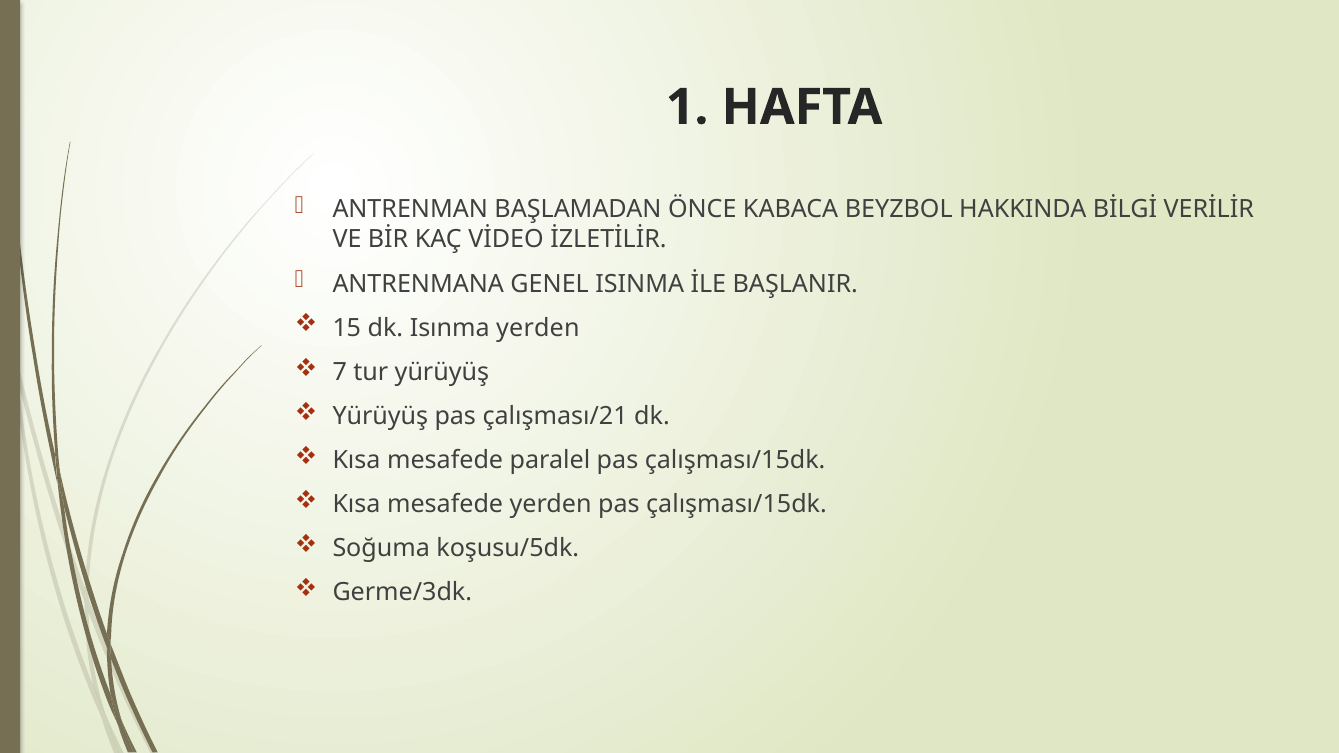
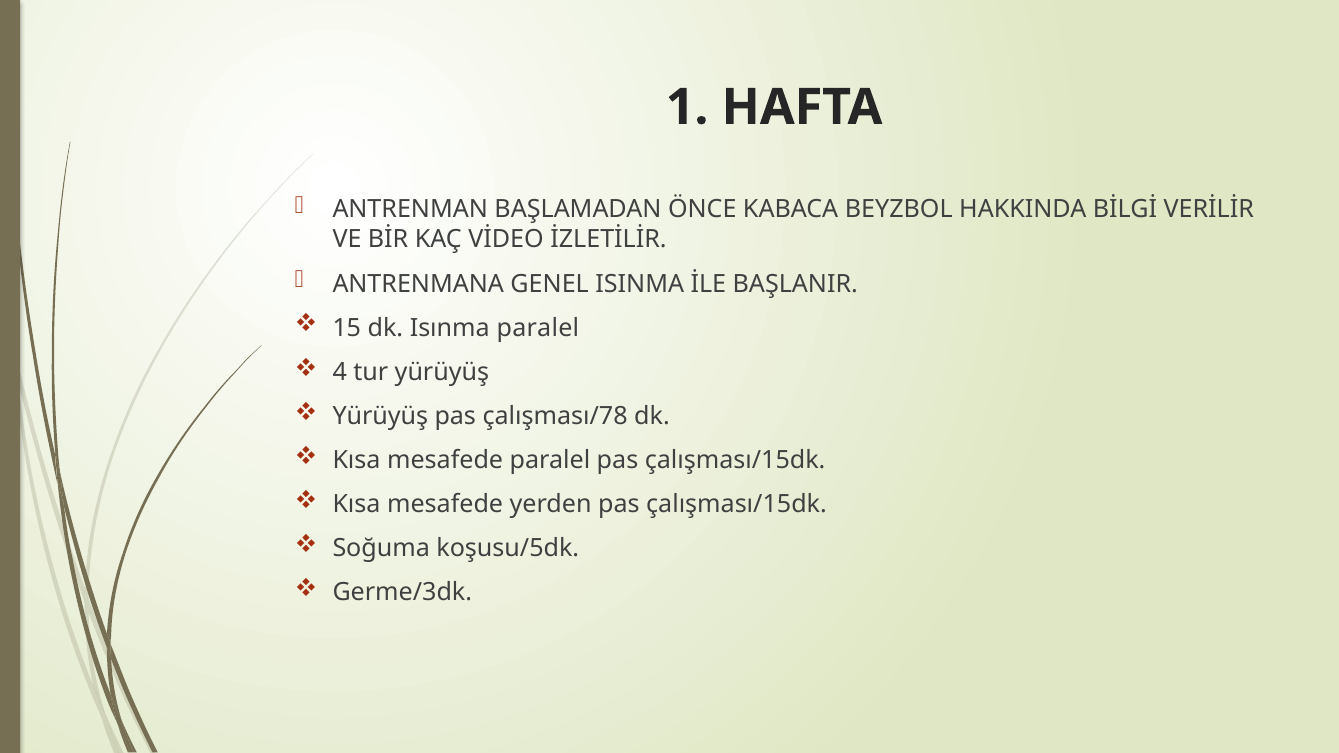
Isınma yerden: yerden -> paralel
7: 7 -> 4
çalışması/21: çalışması/21 -> çalışması/78
